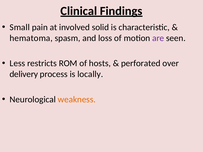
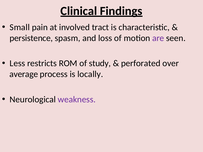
solid: solid -> tract
hematoma: hematoma -> persistence
hosts: hosts -> study
delivery: delivery -> average
weakness colour: orange -> purple
